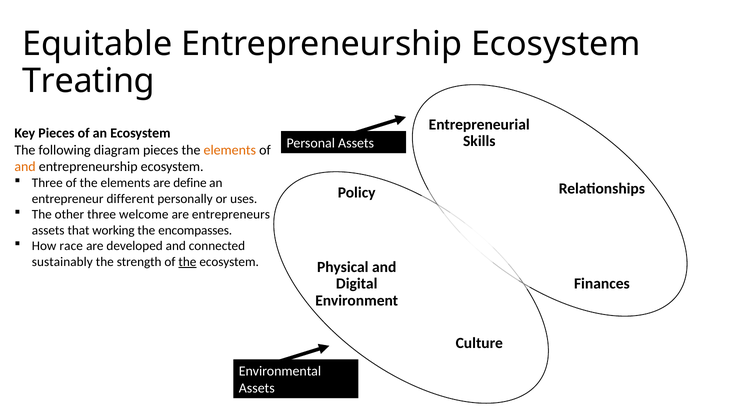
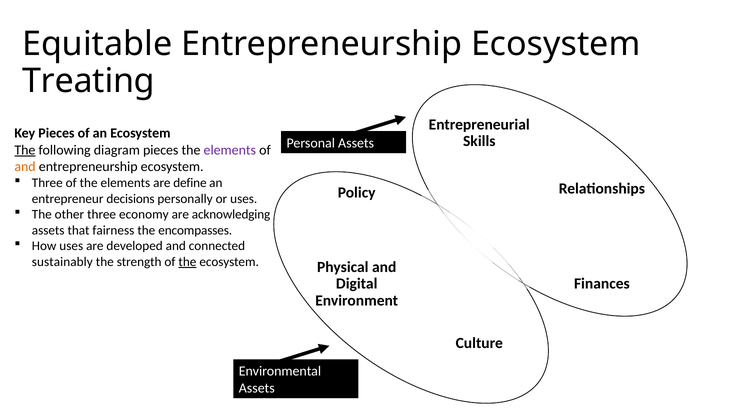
The at (25, 150) underline: none -> present
elements at (230, 150) colour: orange -> purple
different: different -> decisions
welcome: welcome -> economy
entrepreneurs: entrepreneurs -> acknowledging
working: working -> fairness
How race: race -> uses
